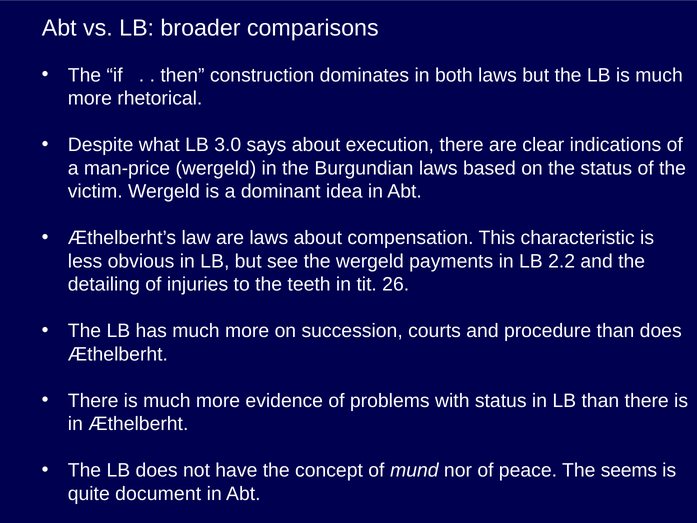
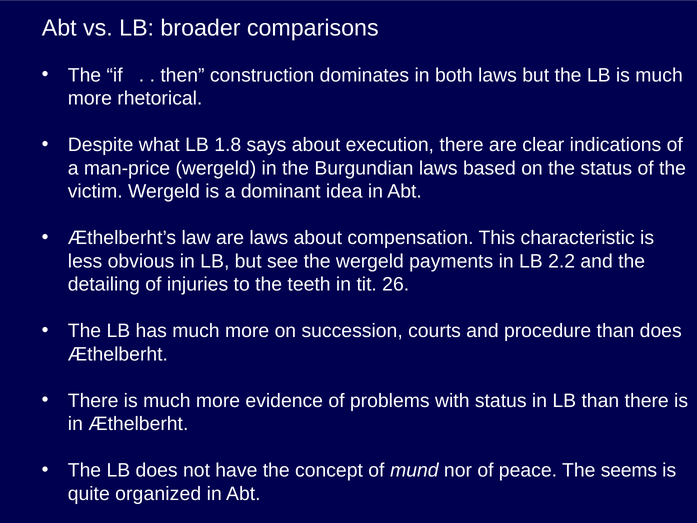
3.0: 3.0 -> 1.8
document: document -> organized
